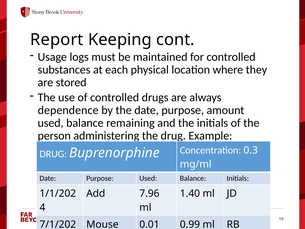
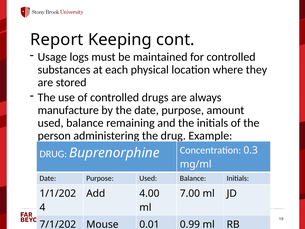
dependence: dependence -> manufacture
7.96: 7.96 -> 4.00
1.40: 1.40 -> 7.00
